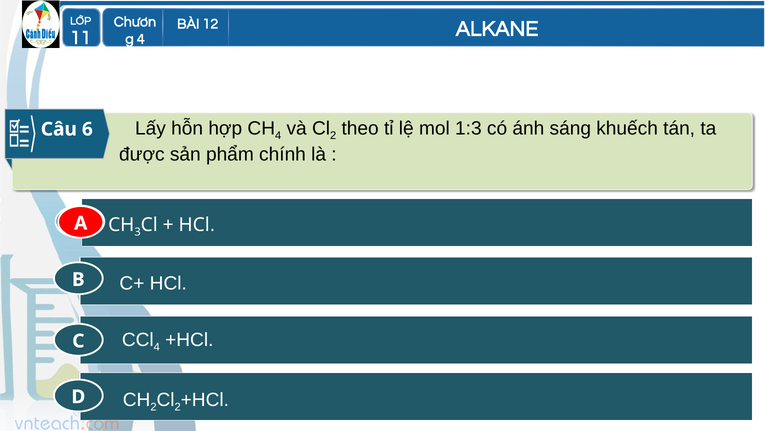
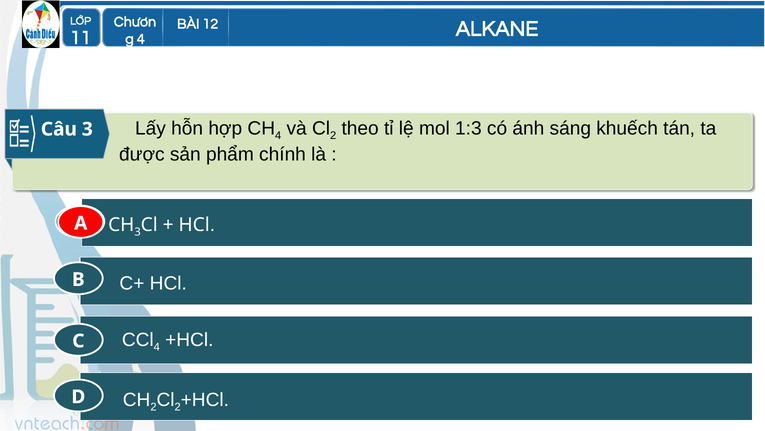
Câu 6: 6 -> 3
